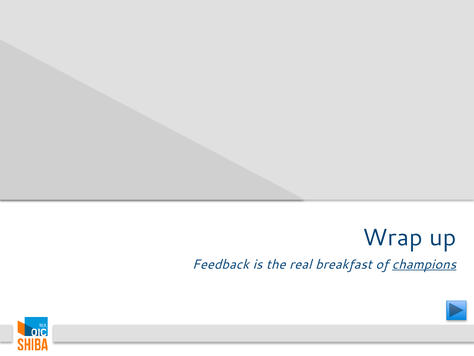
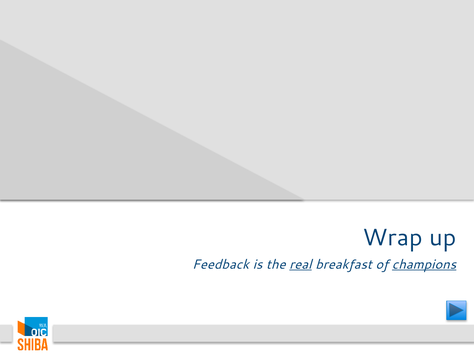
real underline: none -> present
